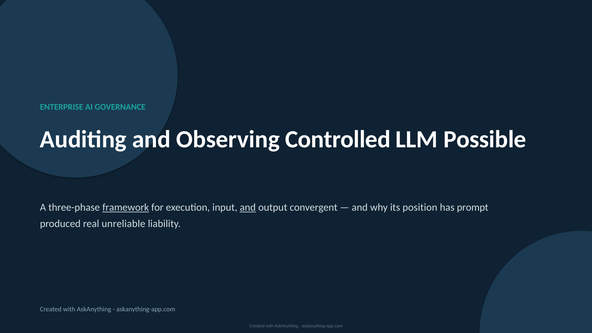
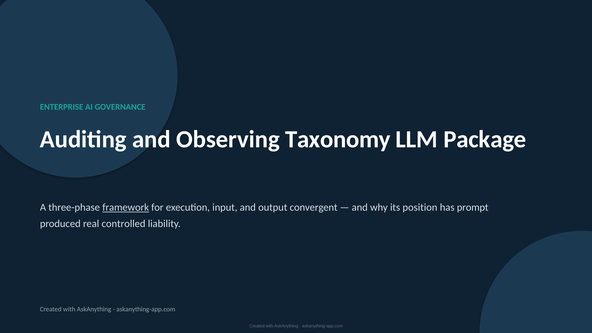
Controlled: Controlled -> Taxonomy
Possible: Possible -> Package
and at (248, 207) underline: present -> none
unreliable: unreliable -> controlled
